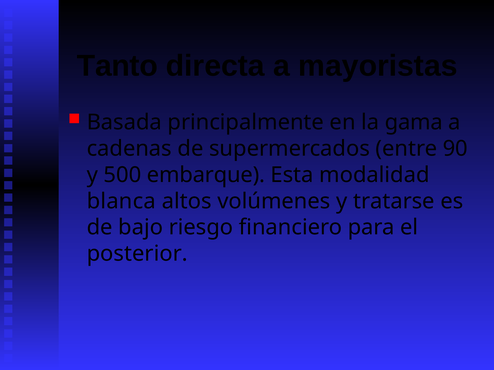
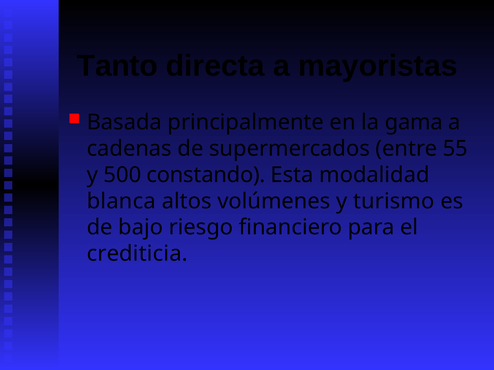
90: 90 -> 55
embarque: embarque -> constando
tratarse: tratarse -> turismo
posterior: posterior -> crediticia
